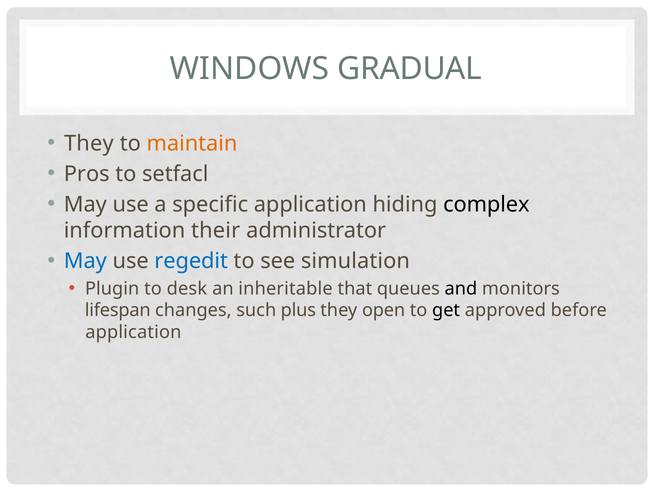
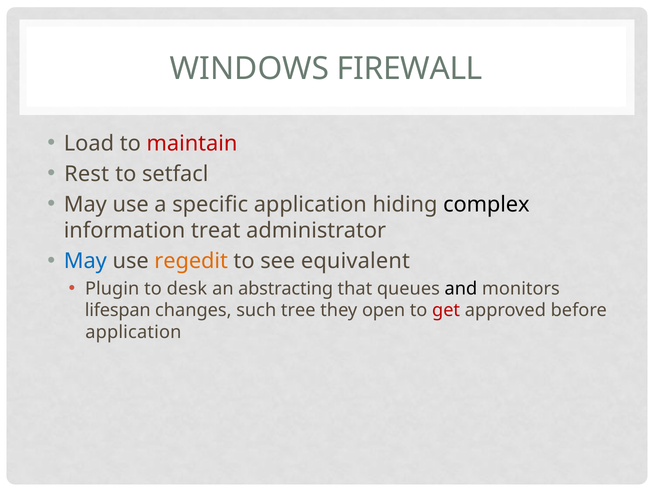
GRADUAL: GRADUAL -> FIREWALL
They at (89, 143): They -> Load
maintain colour: orange -> red
Pros: Pros -> Rest
their: their -> treat
regedit colour: blue -> orange
simulation: simulation -> equivalent
inheritable: inheritable -> abstracting
plus: plus -> tree
get colour: black -> red
